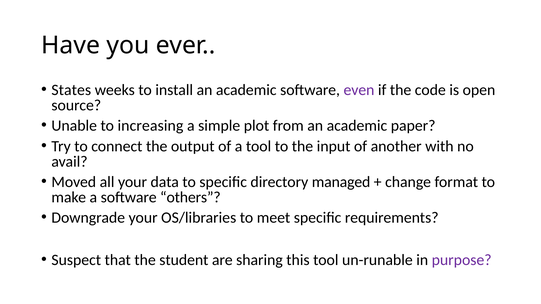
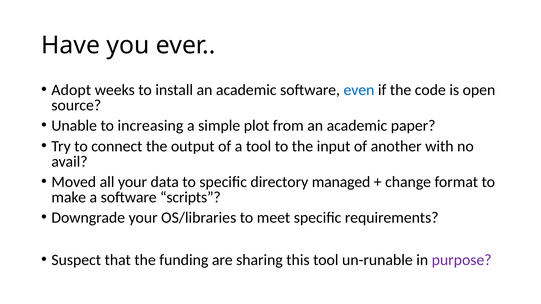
States: States -> Adopt
even colour: purple -> blue
others: others -> scripts
student: student -> funding
